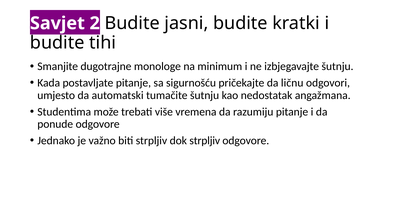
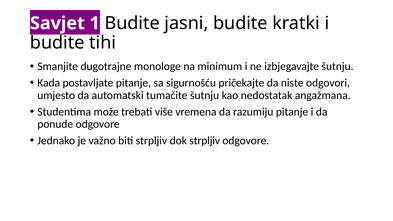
2: 2 -> 1
ličnu: ličnu -> niste
